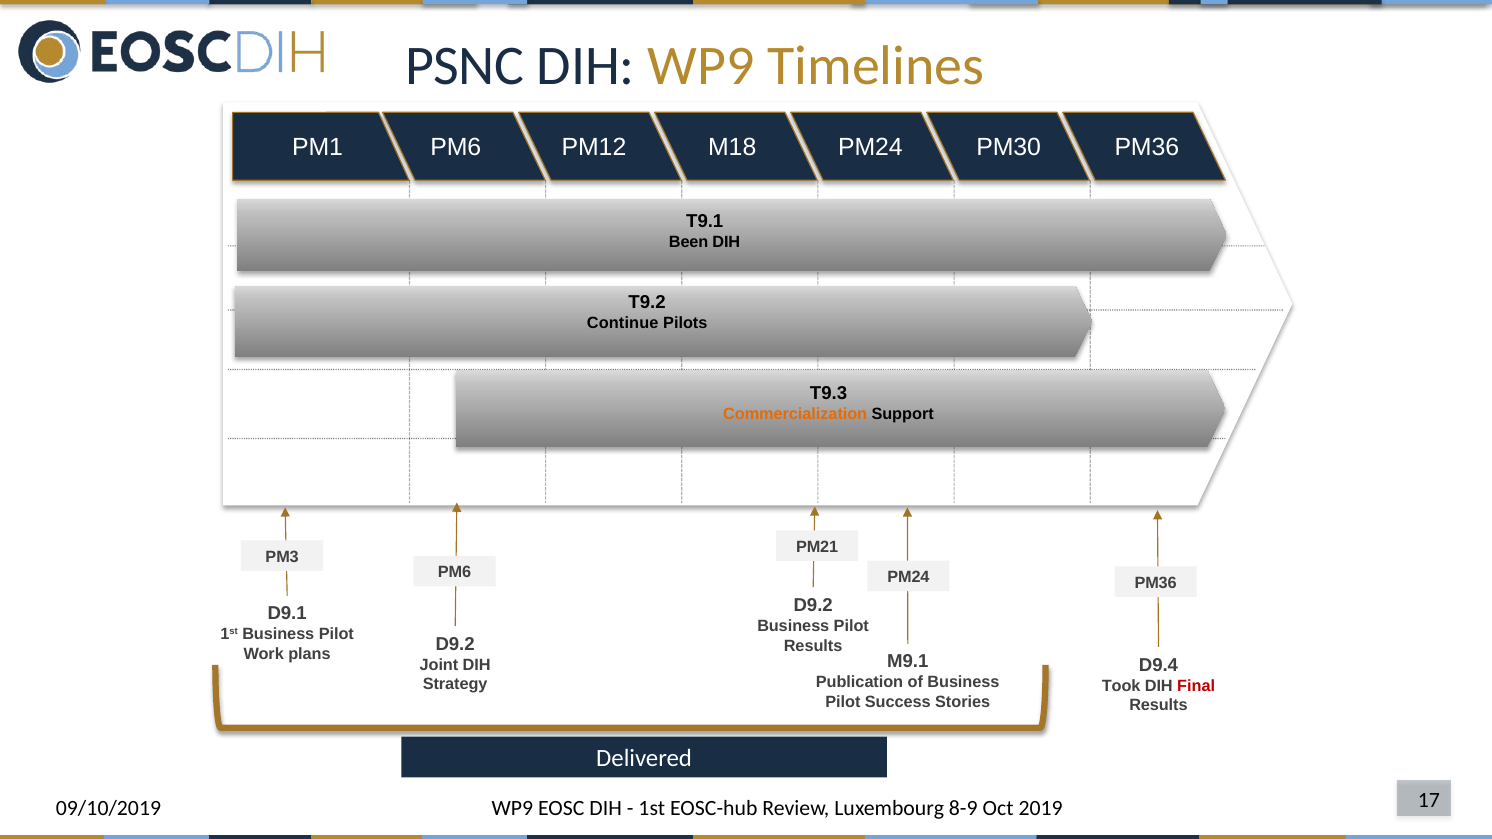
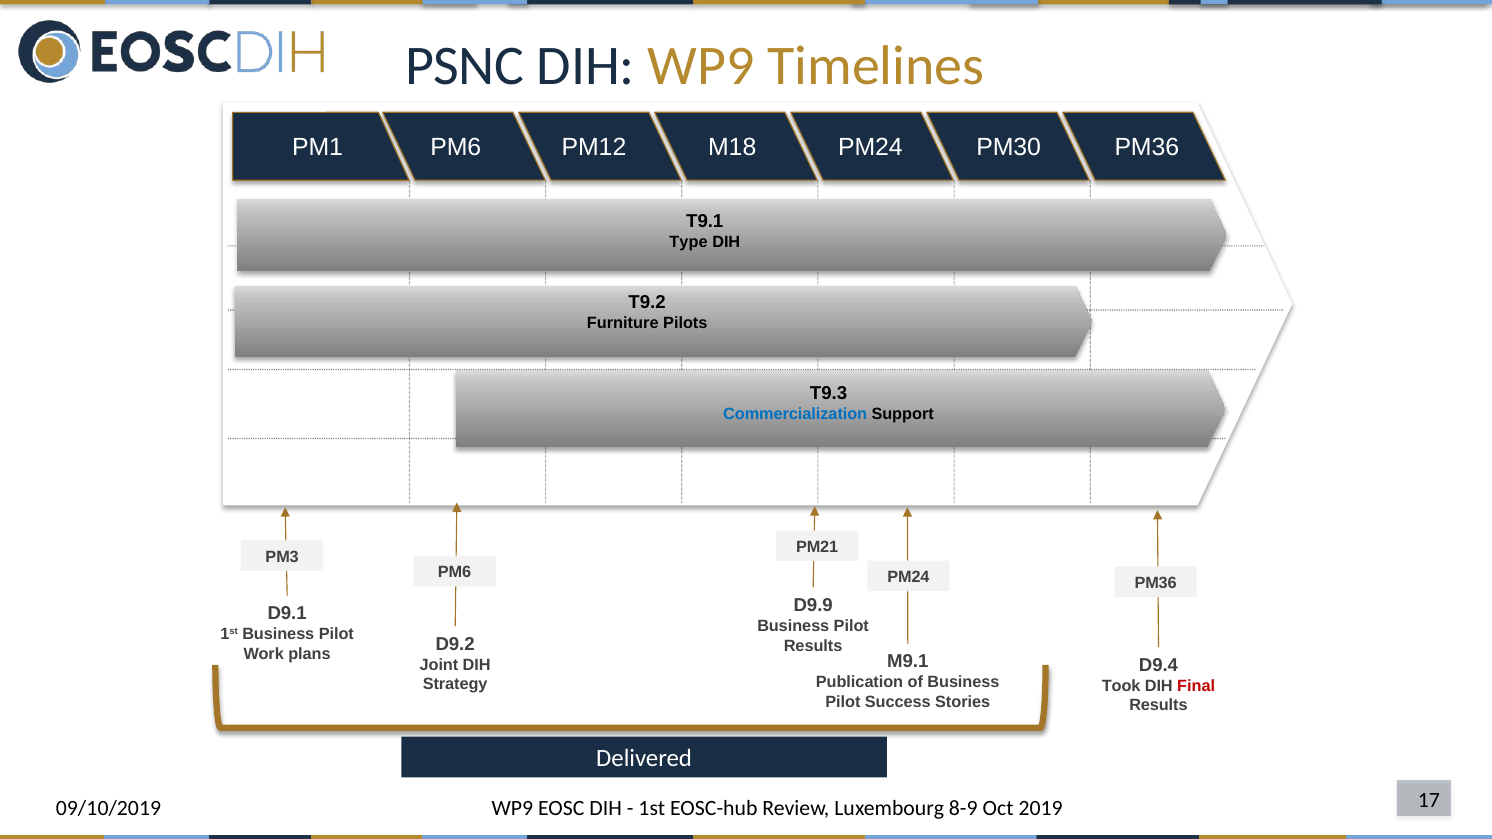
Been: Been -> Type
Continue: Continue -> Furniture
Commercialization colour: orange -> blue
D9.2 at (813, 606): D9.2 -> D9.9
